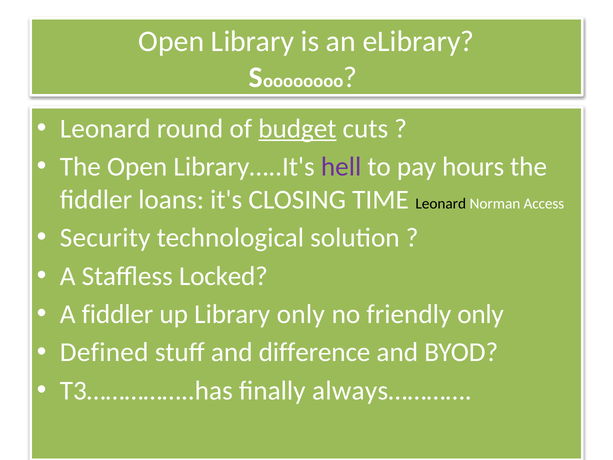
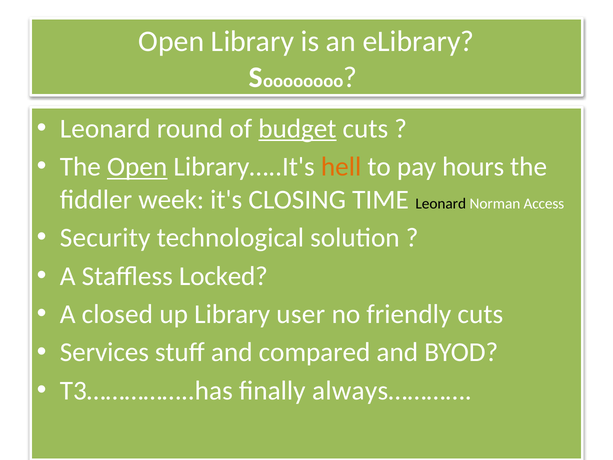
Open at (137, 167) underline: none -> present
hell colour: purple -> orange
loans: loans -> week
A fiddler: fiddler -> closed
Library only: only -> user
friendly only: only -> cuts
Defined: Defined -> Services
difference: difference -> compared
